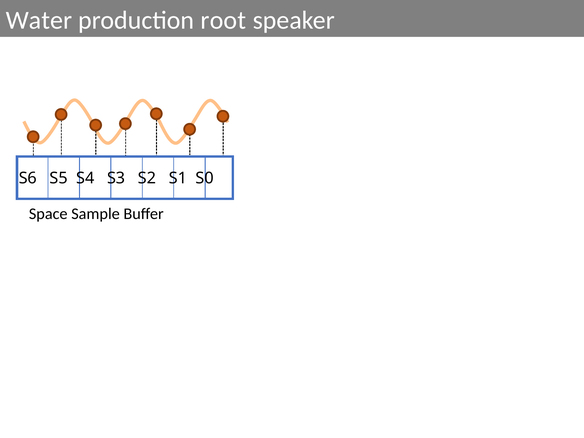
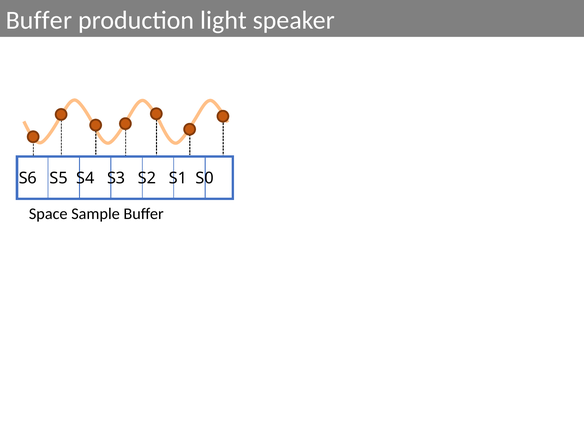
Water at (39, 20): Water -> Buffer
root: root -> light
